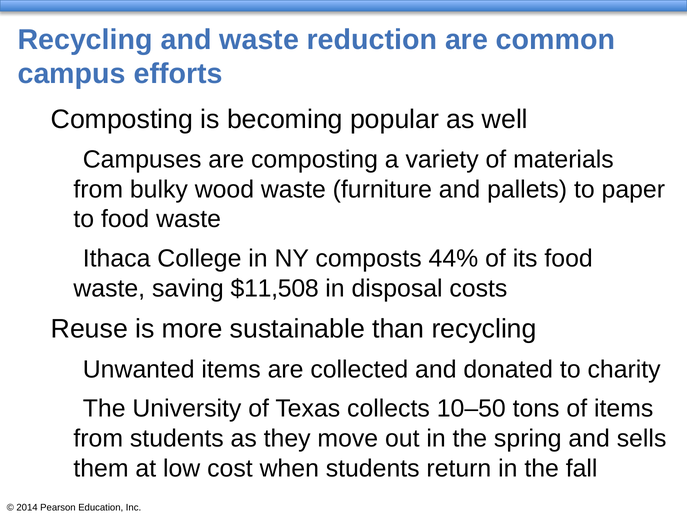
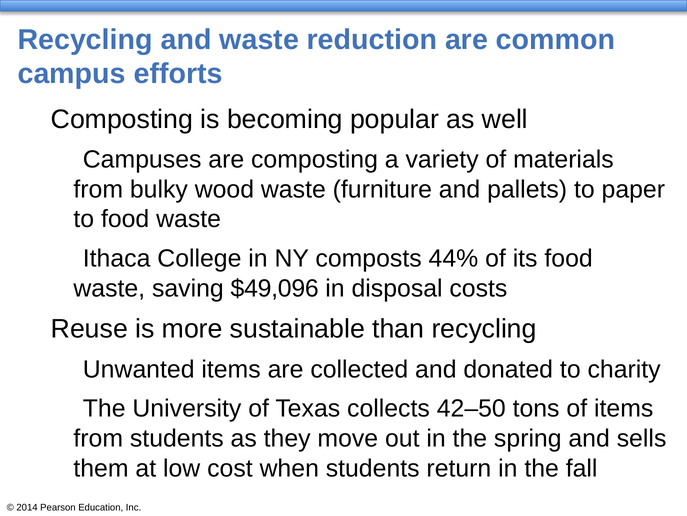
$11,508: $11,508 -> $49,096
10–50: 10–50 -> 42–50
